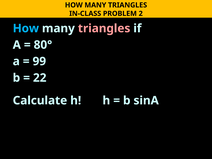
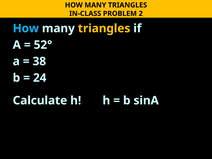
triangles at (104, 28) colour: pink -> yellow
80°: 80° -> 52°
99: 99 -> 38
22: 22 -> 24
